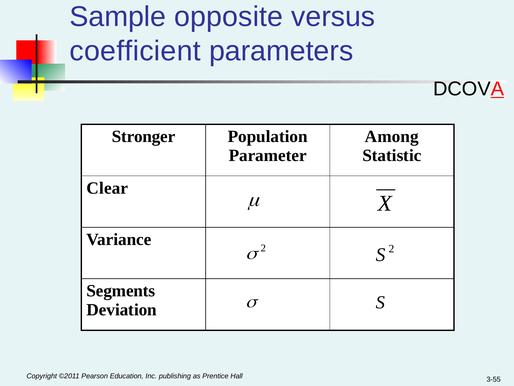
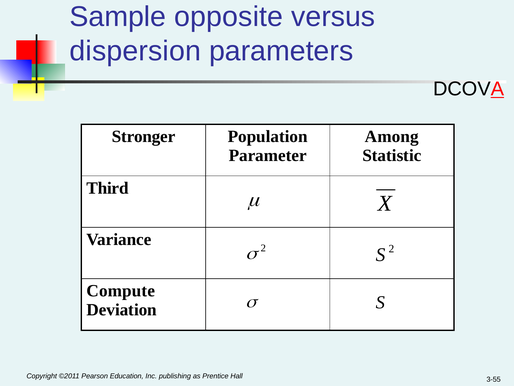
coefficient: coefficient -> dispersion
Clear: Clear -> Third
Segments: Segments -> Compute
